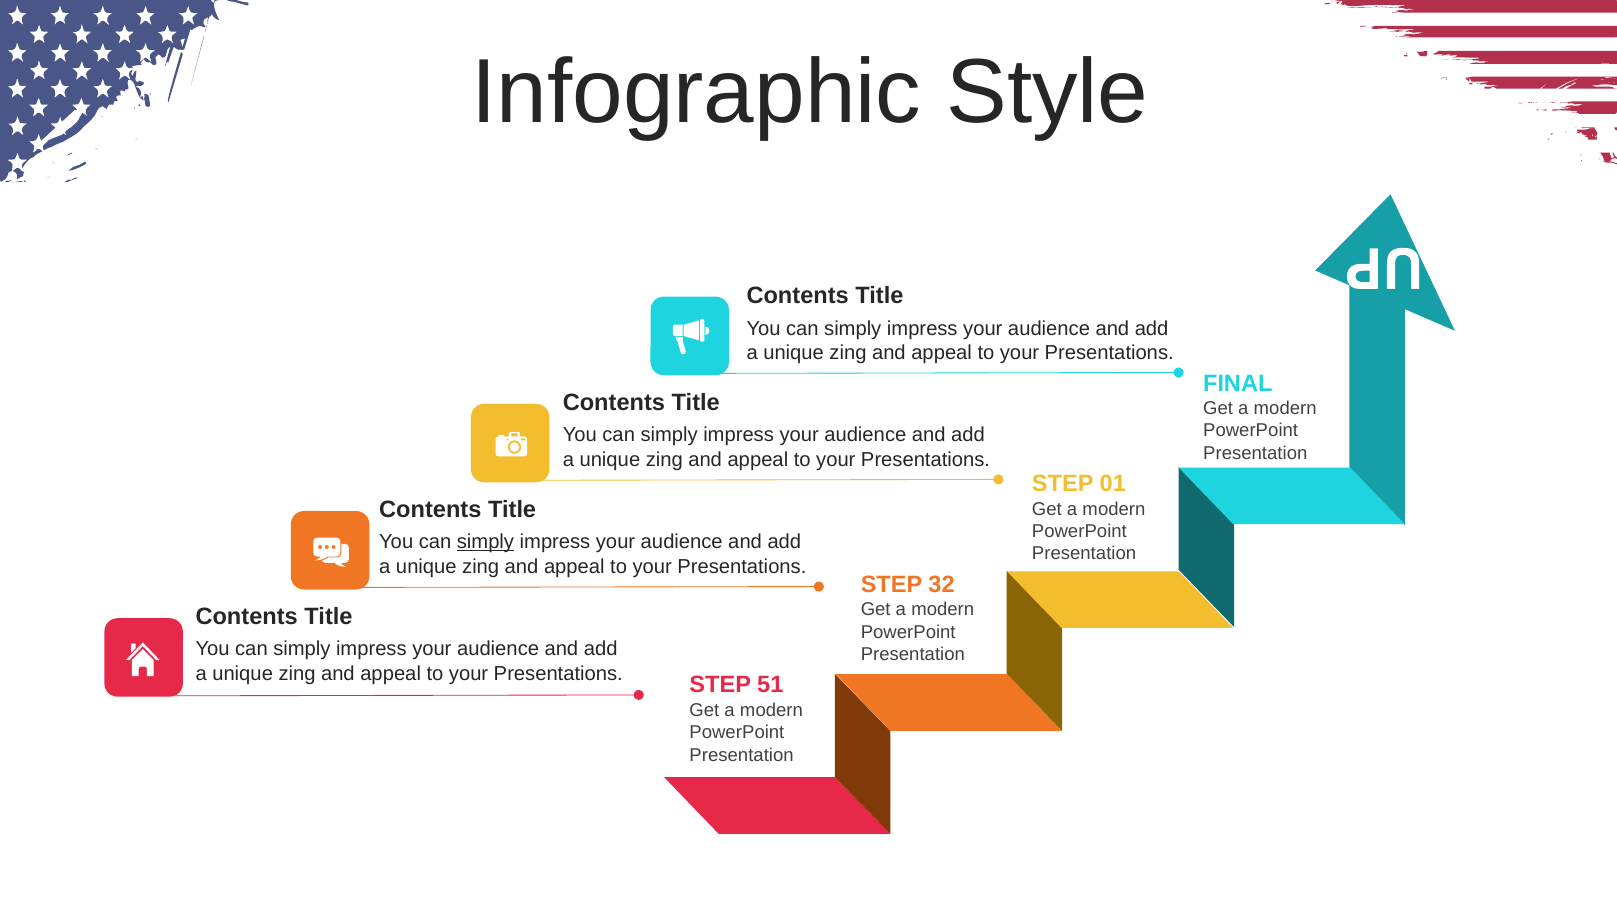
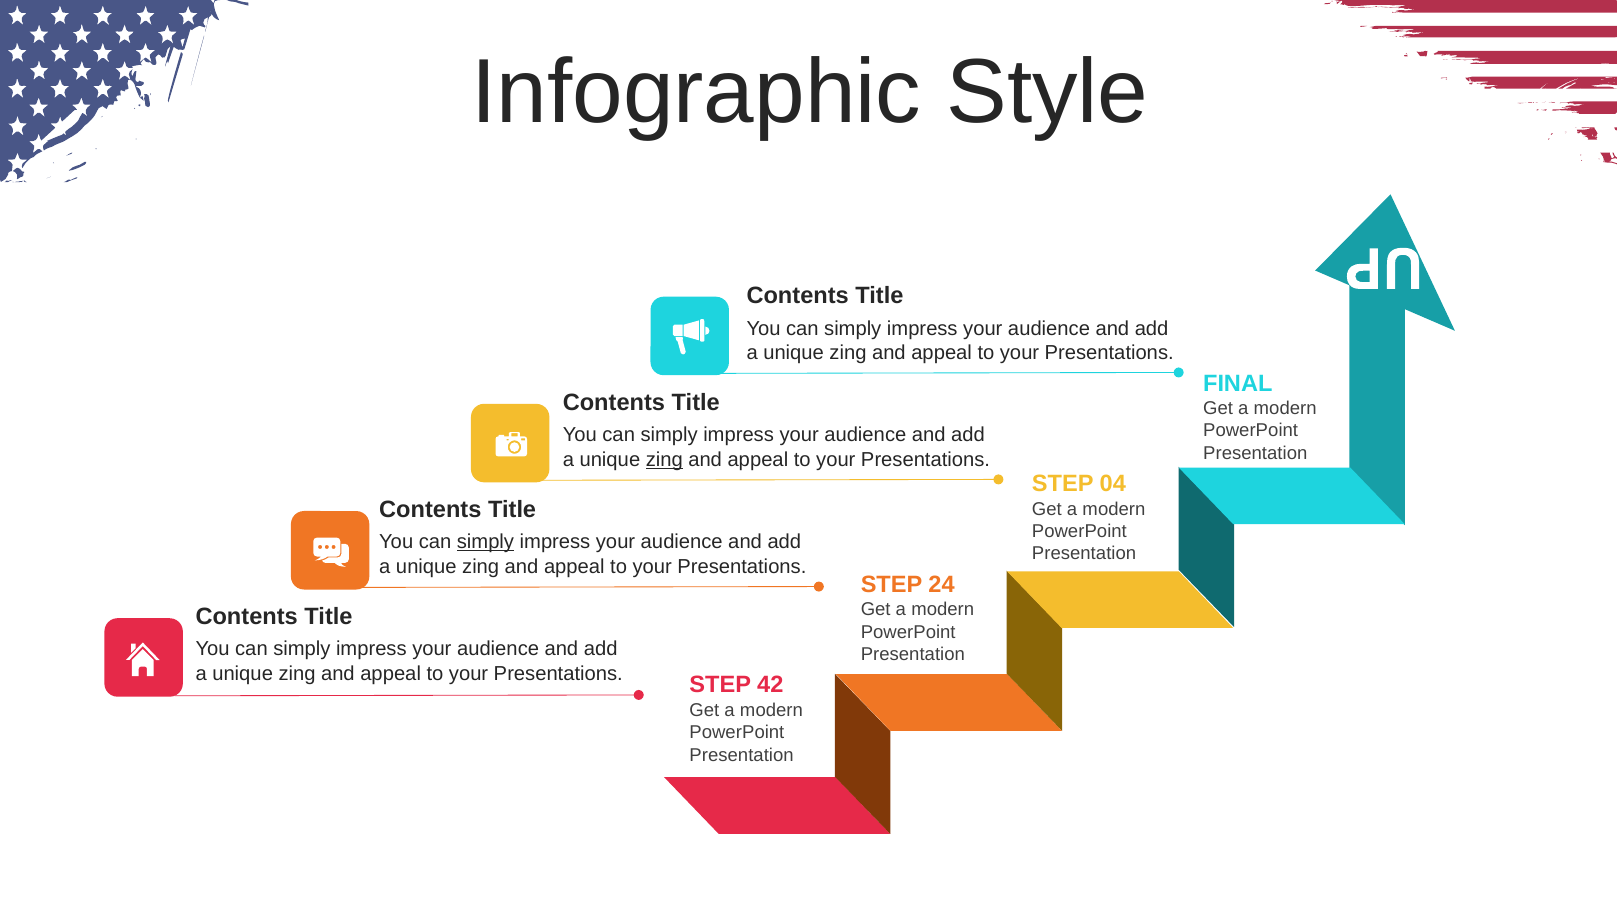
zing at (664, 459) underline: none -> present
01: 01 -> 04
32: 32 -> 24
51: 51 -> 42
